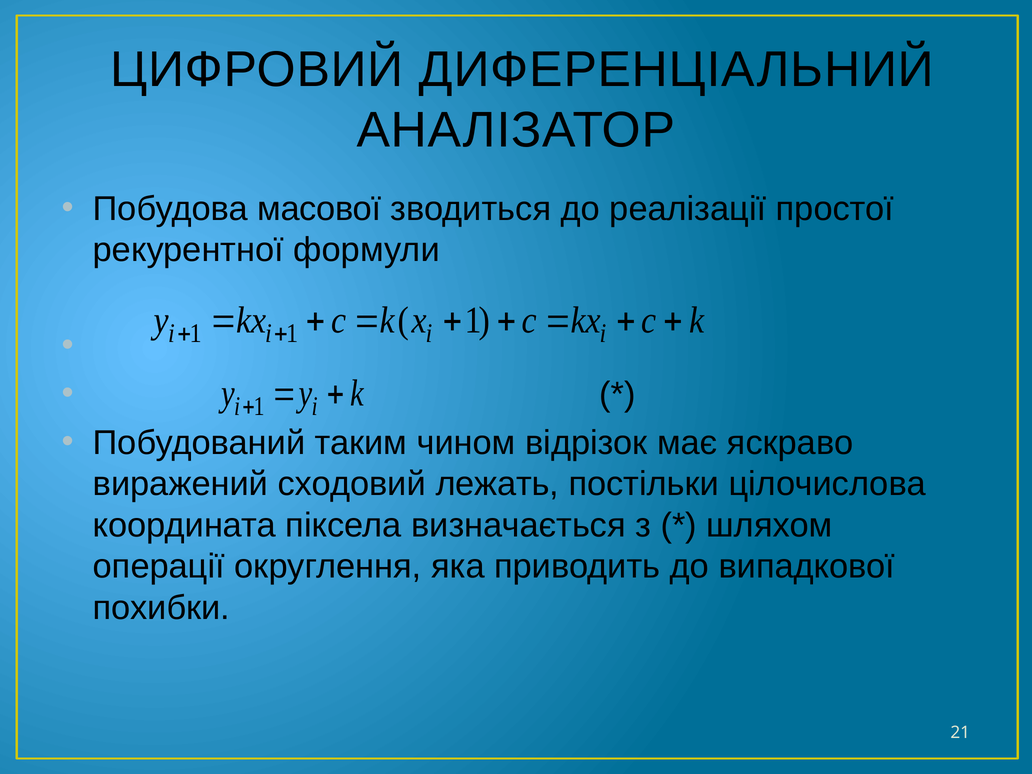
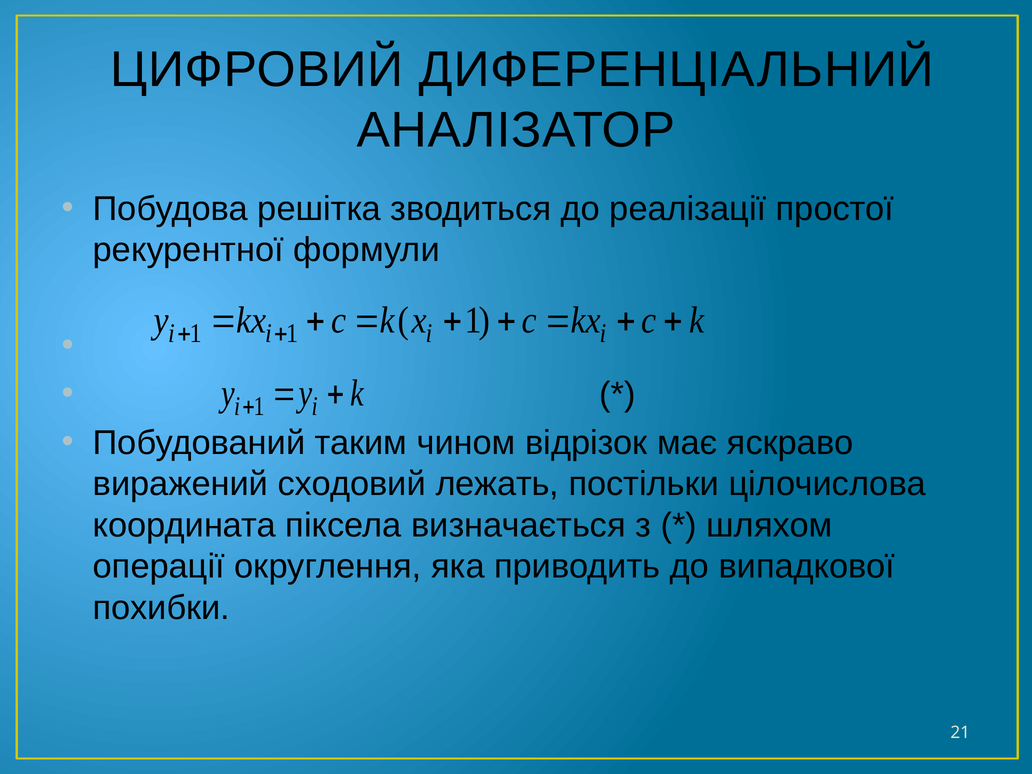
масової: масової -> решітка
